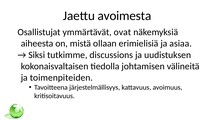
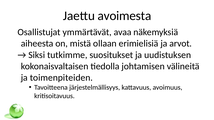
ovat: ovat -> avaa
asiaa: asiaa -> arvot
discussions: discussions -> suositukset
